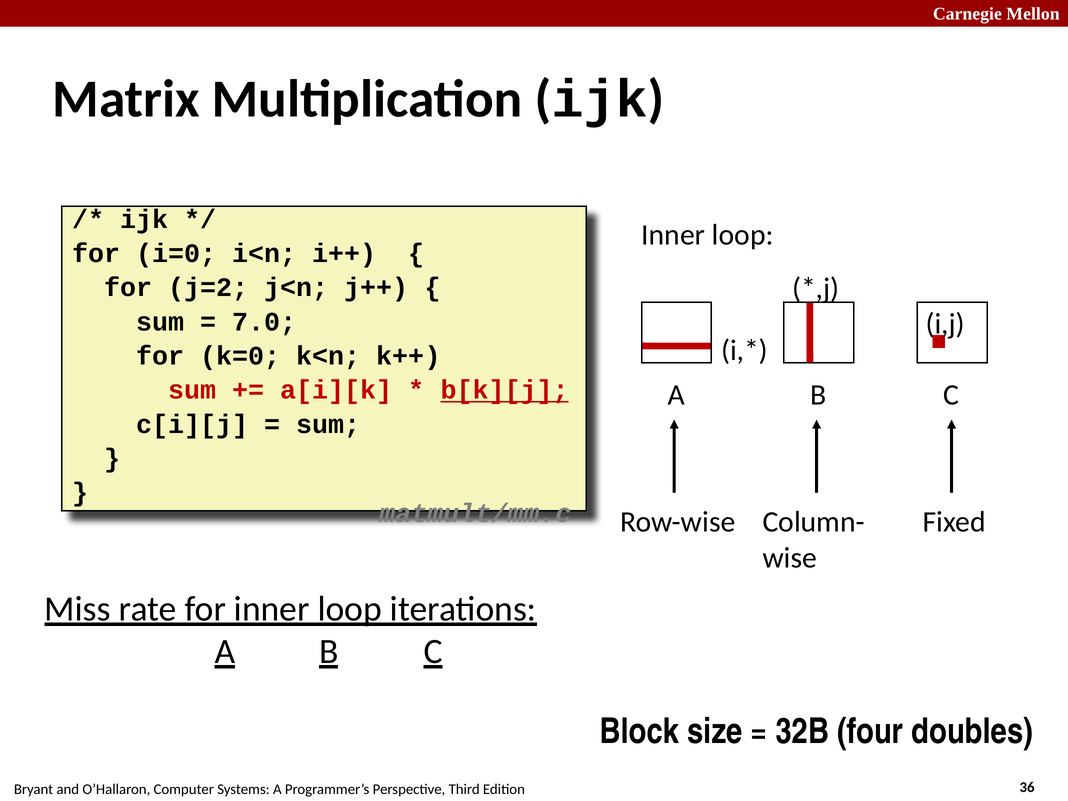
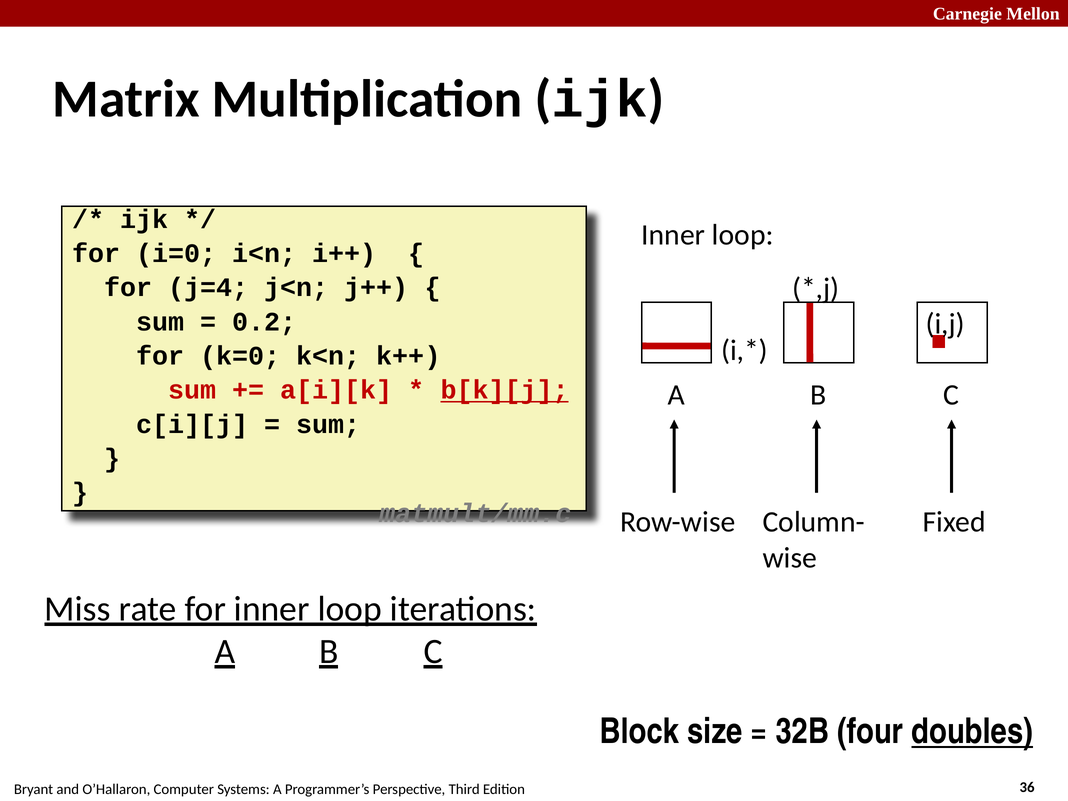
j=2: j=2 -> j=4
7.0: 7.0 -> 0.2
doubles underline: none -> present
